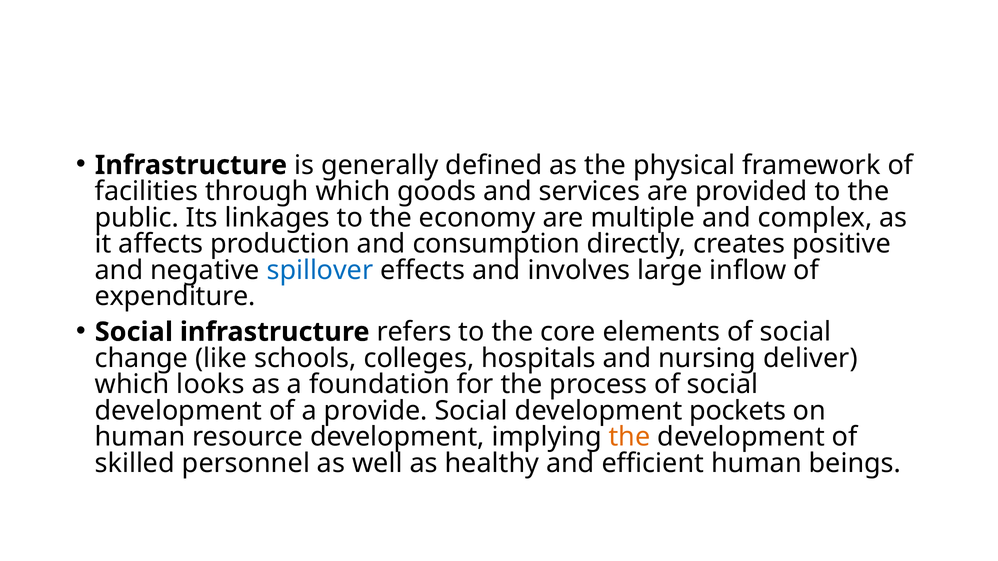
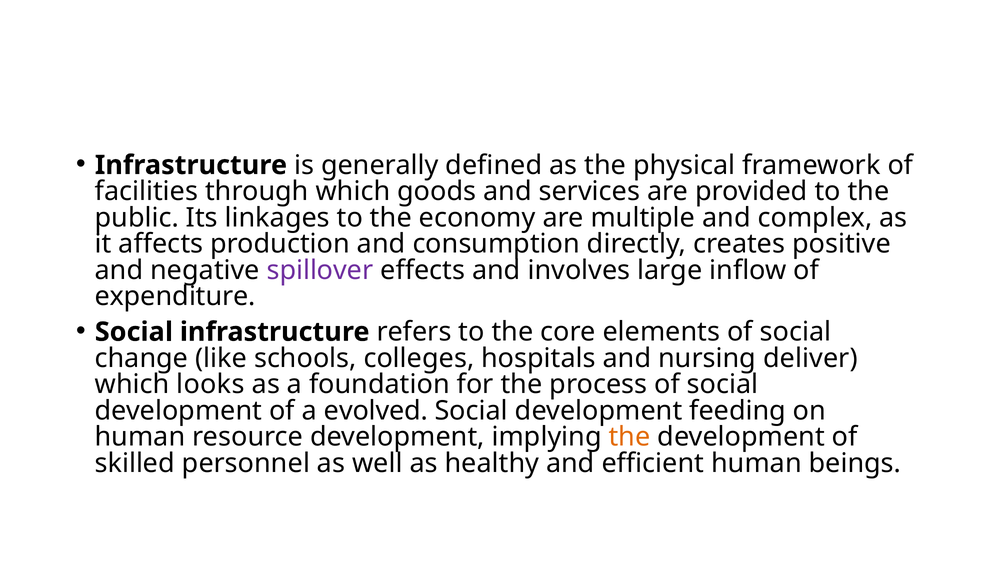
spillover colour: blue -> purple
provide: provide -> evolved
pockets: pockets -> feeding
